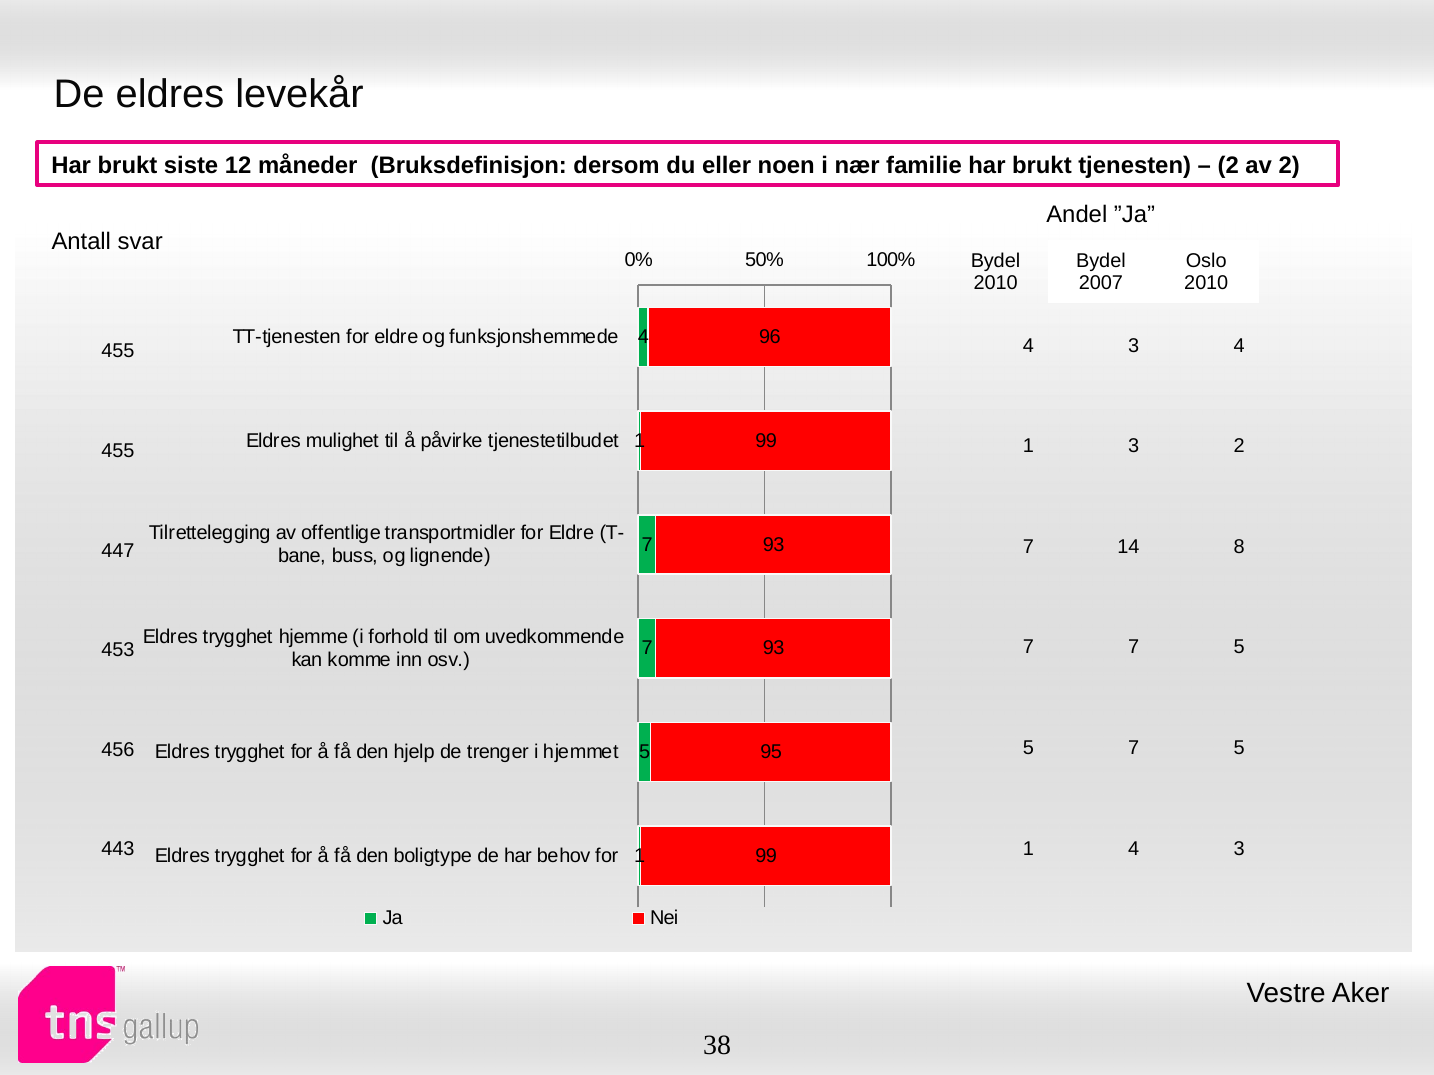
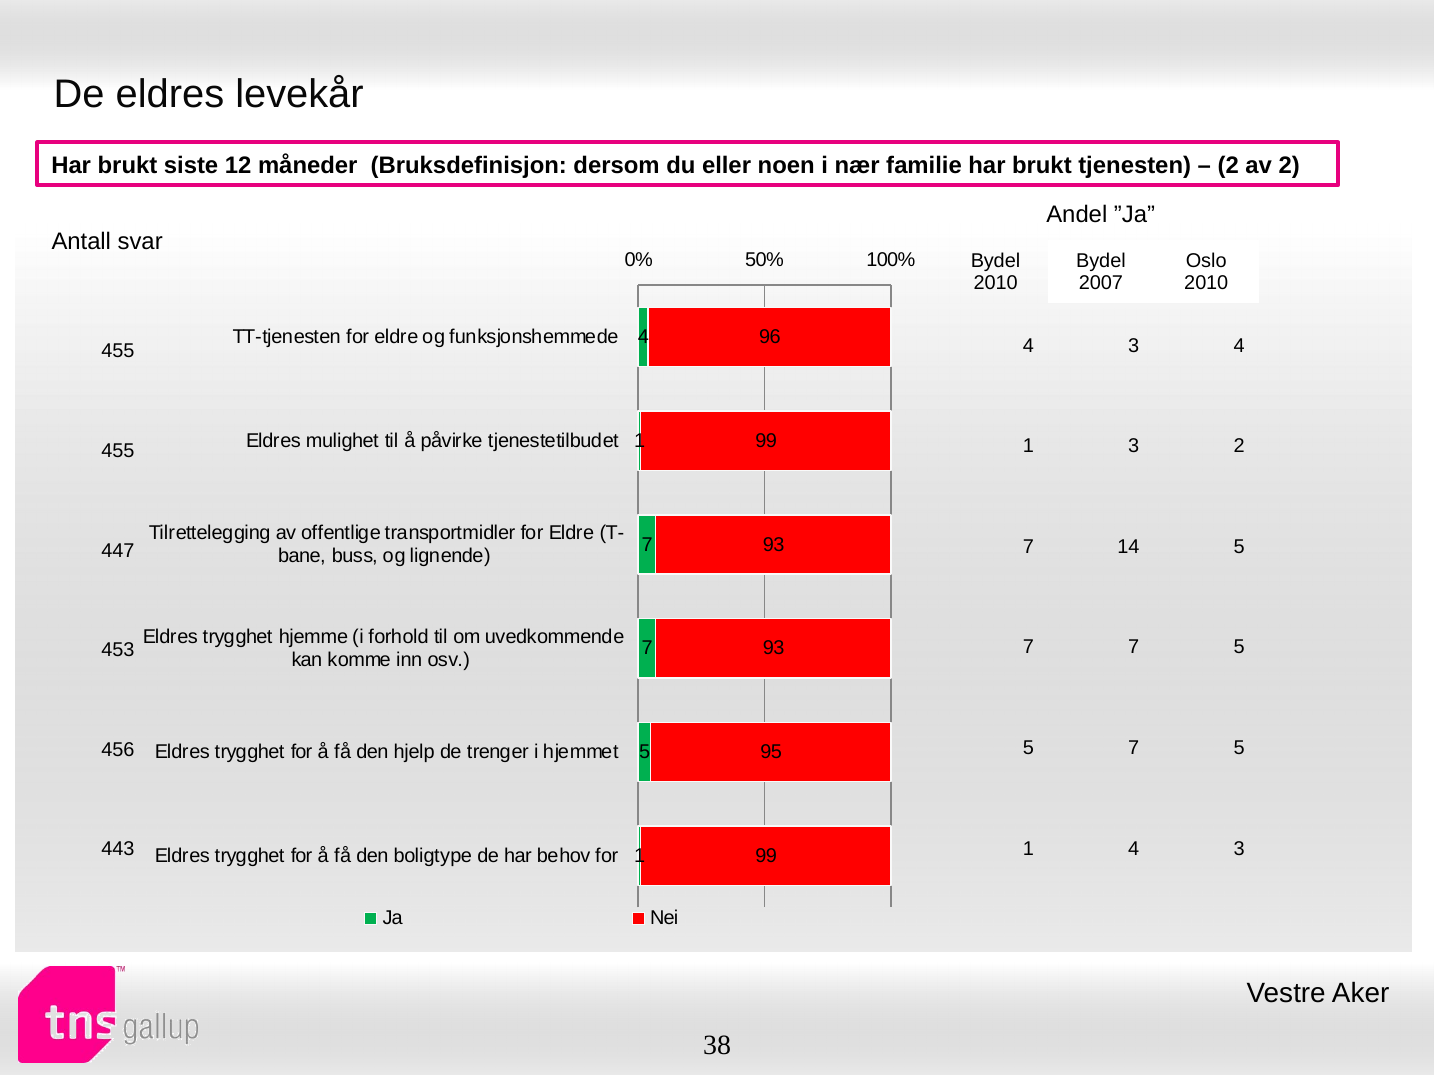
14 8: 8 -> 5
